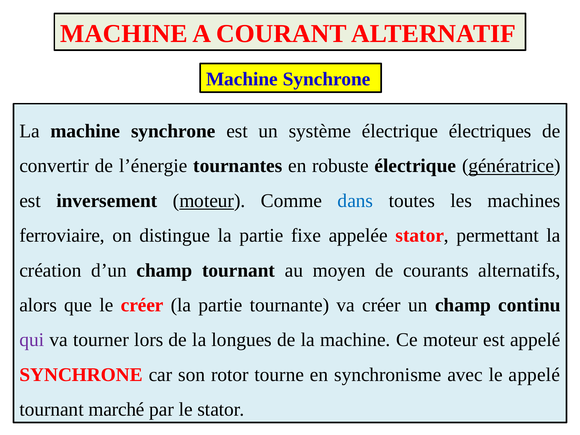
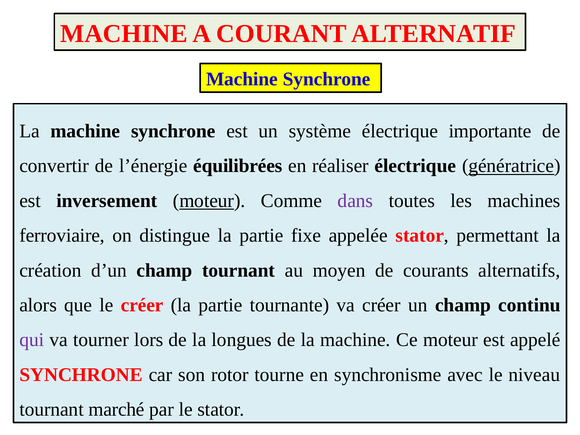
électriques: électriques -> importante
tournantes: tournantes -> équilibrées
robuste: robuste -> réaliser
dans colour: blue -> purple
le appelé: appelé -> niveau
